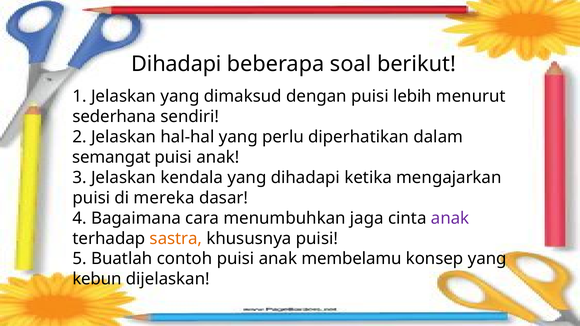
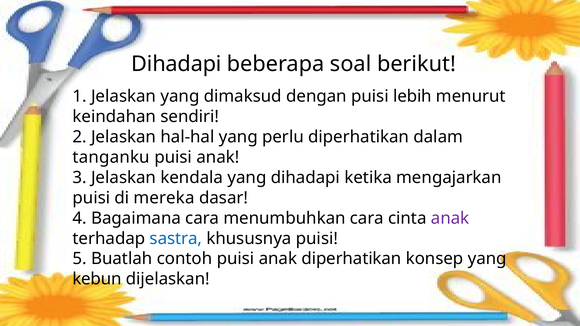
sederhana: sederhana -> keindahan
semangat: semangat -> tanganku
menumbuhkan jaga: jaga -> cara
sastra colour: orange -> blue
anak membelamu: membelamu -> diperhatikan
